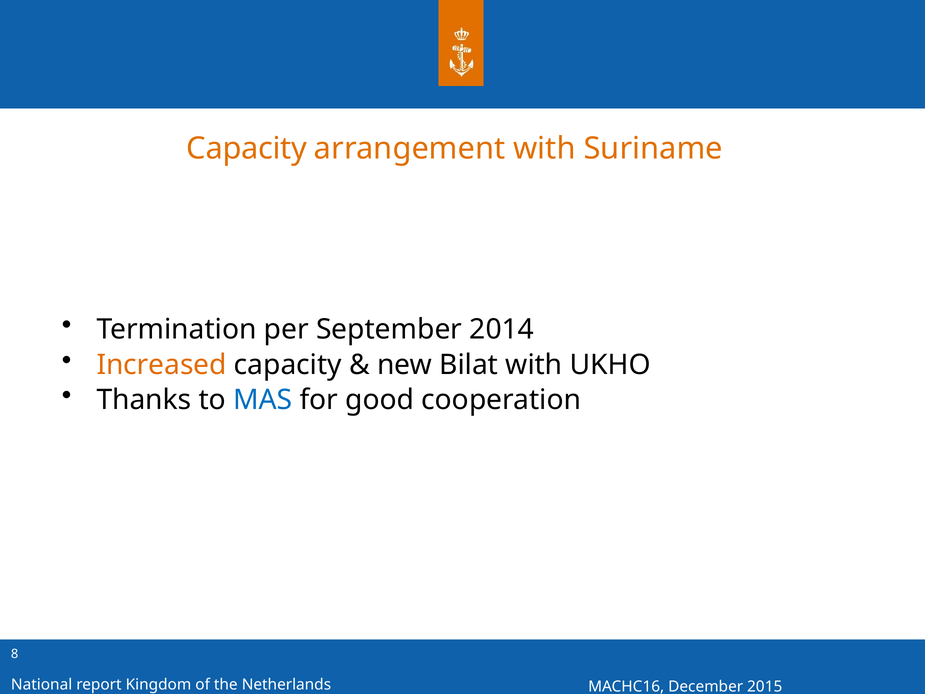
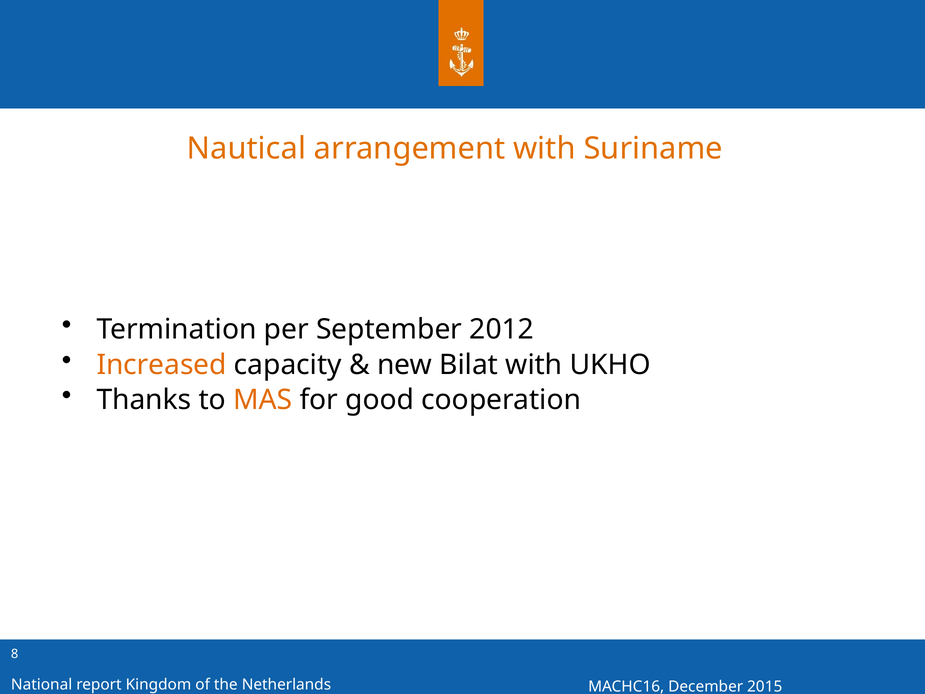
Capacity at (247, 149): Capacity -> Nautical
2014: 2014 -> 2012
MAS colour: blue -> orange
